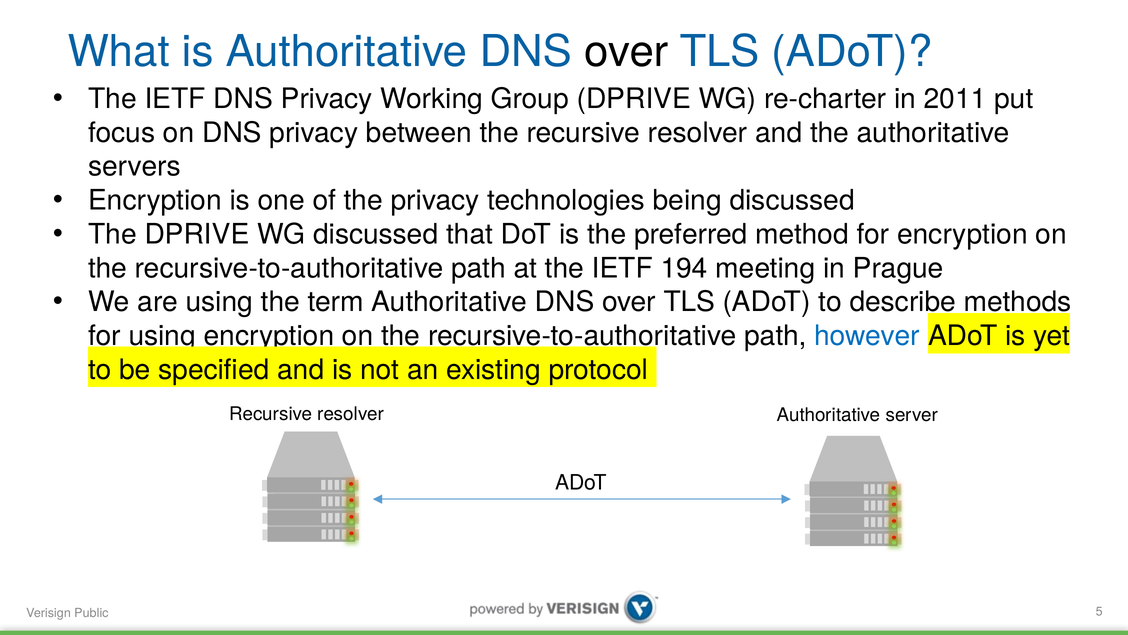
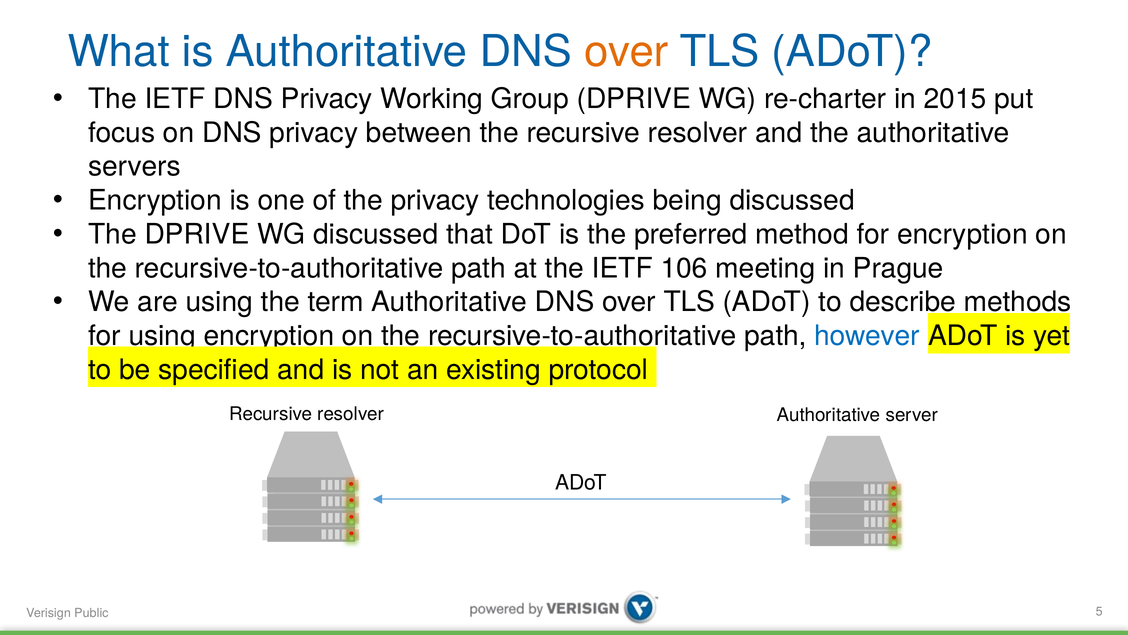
over at (626, 52) colour: black -> orange
2011: 2011 -> 2015
194: 194 -> 106
